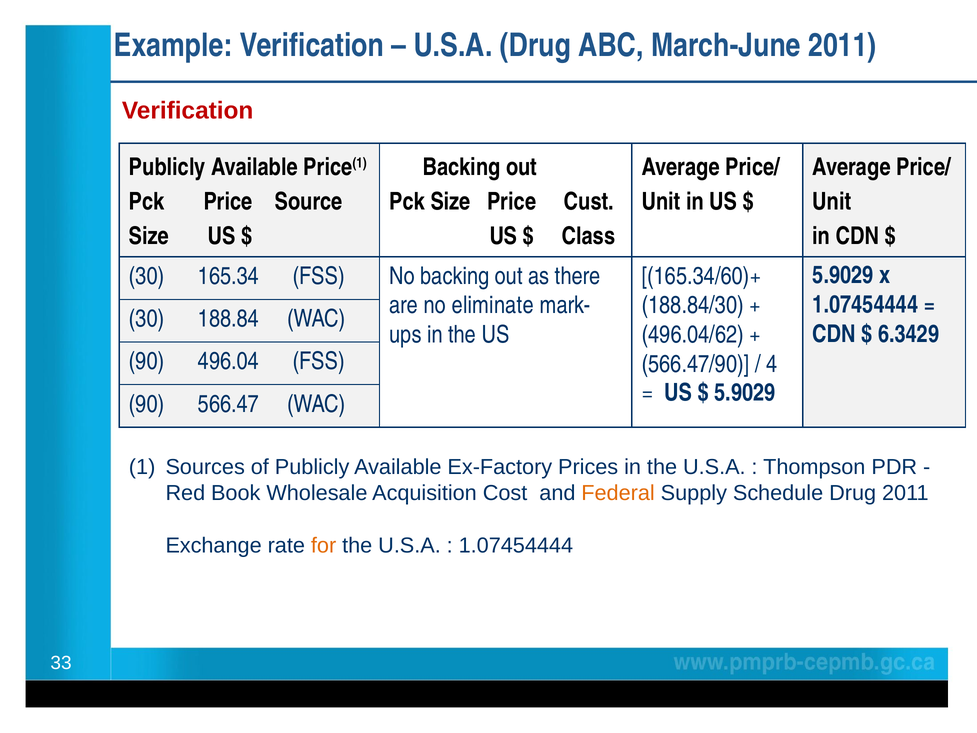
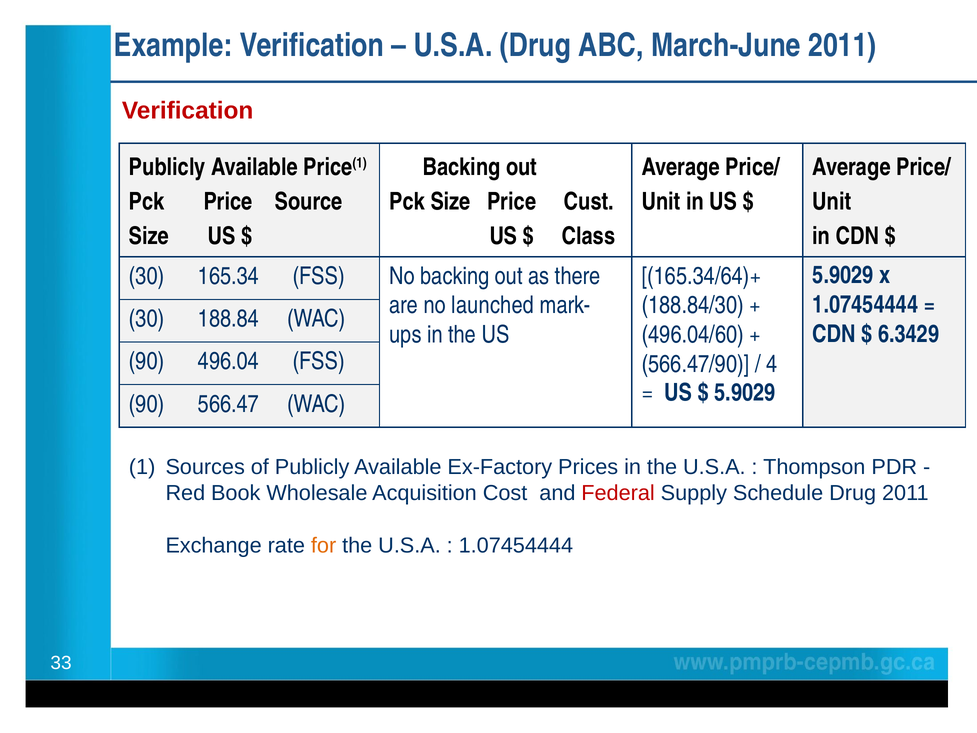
165.34/60)+: 165.34/60)+ -> 165.34/64)+
eliminate: eliminate -> launched
496.04/62: 496.04/62 -> 496.04/60
Federal colour: orange -> red
